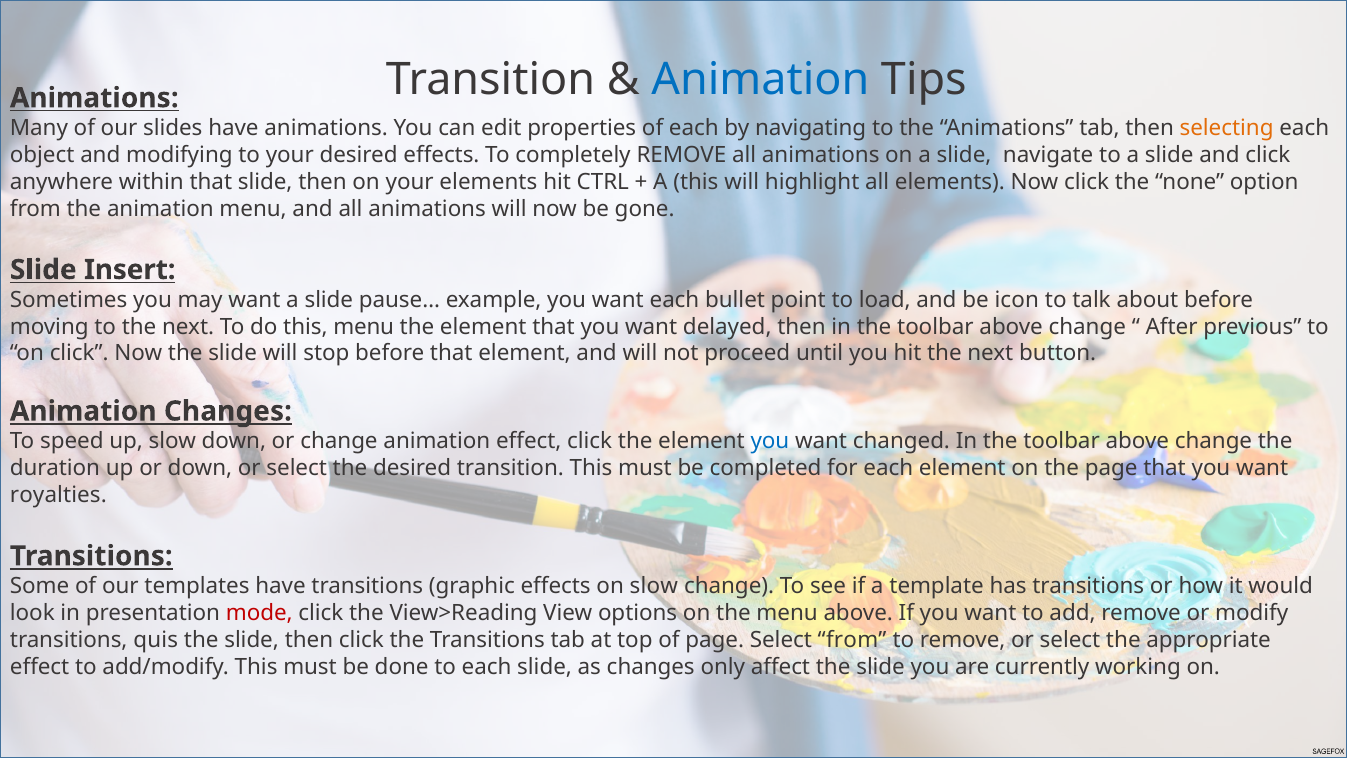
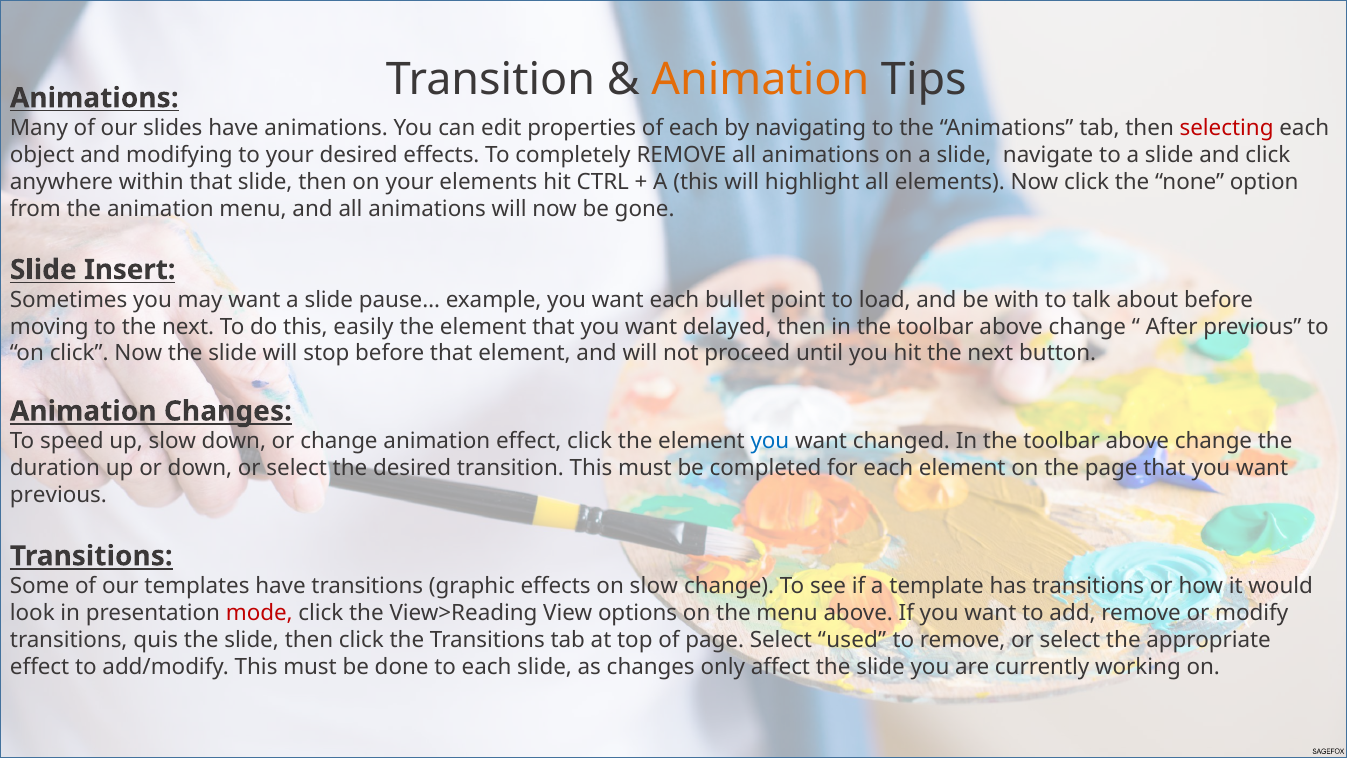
Animation at (760, 79) colour: blue -> orange
selecting colour: orange -> red
icon: icon -> with
this menu: menu -> easily
royalties at (58, 495): royalties -> previous
Select from: from -> used
